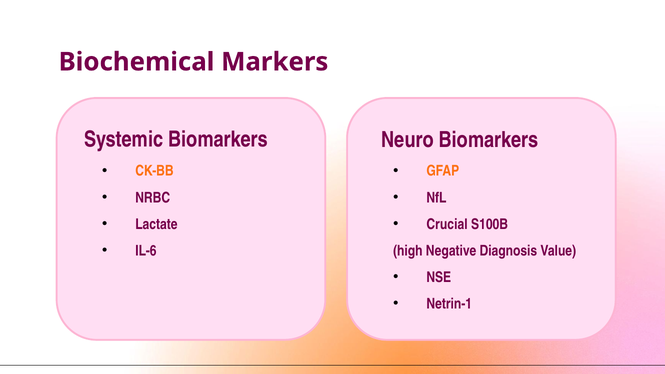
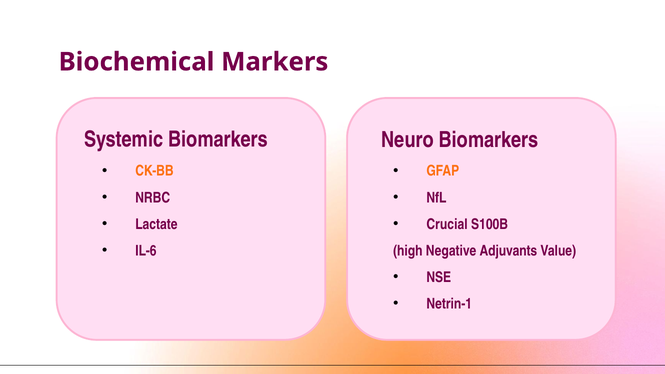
Diagnosis: Diagnosis -> Adjuvants
